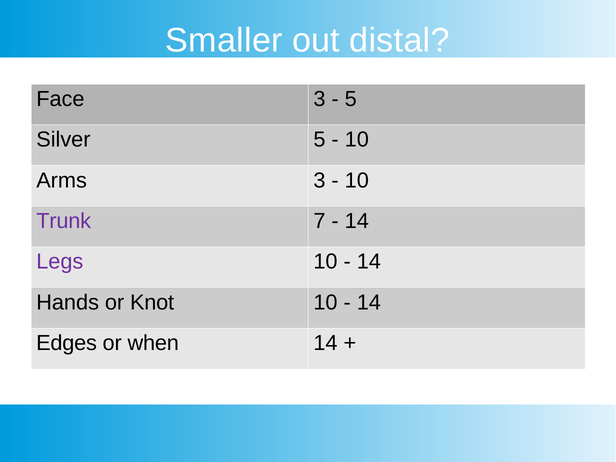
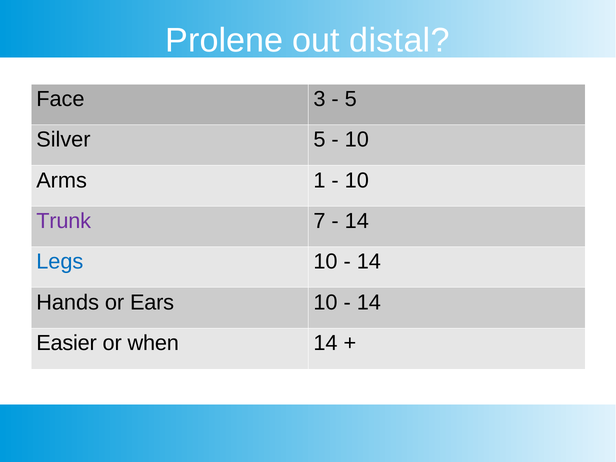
Smaller: Smaller -> Prolene
Arms 3: 3 -> 1
Legs colour: purple -> blue
Knot: Knot -> Ears
Edges: Edges -> Easier
